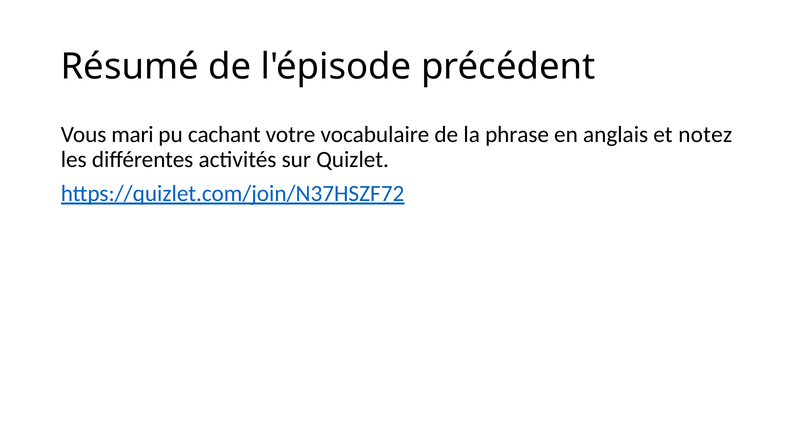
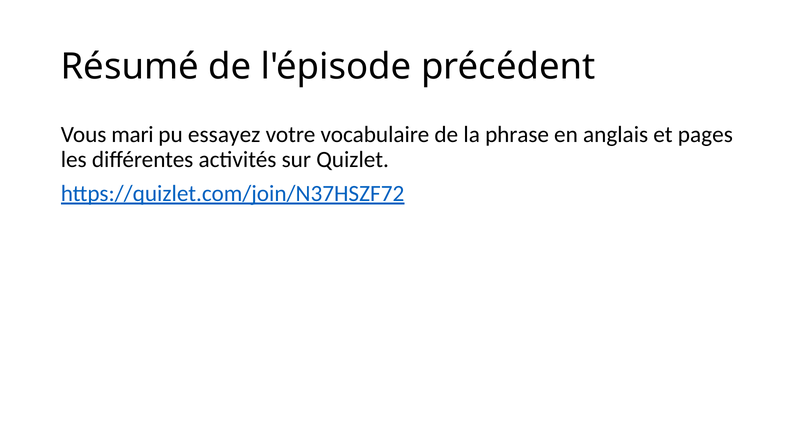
cachant: cachant -> essayez
notez: notez -> pages
